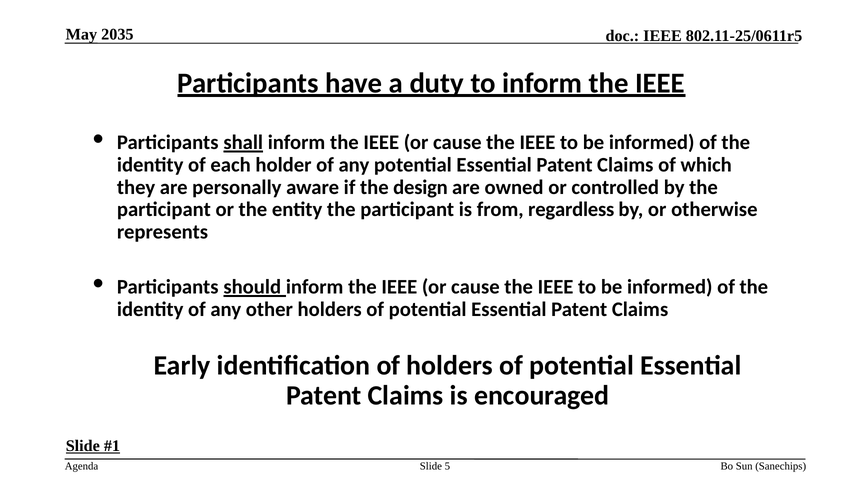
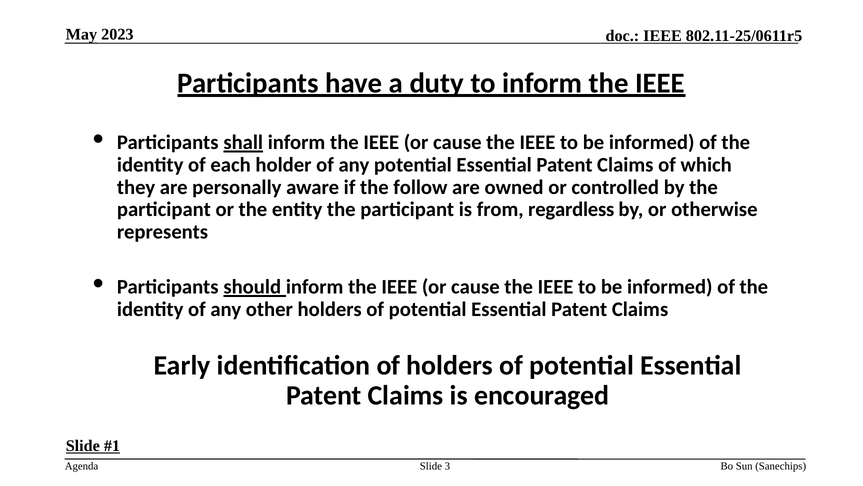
2035: 2035 -> 2023
design: design -> follow
5: 5 -> 3
